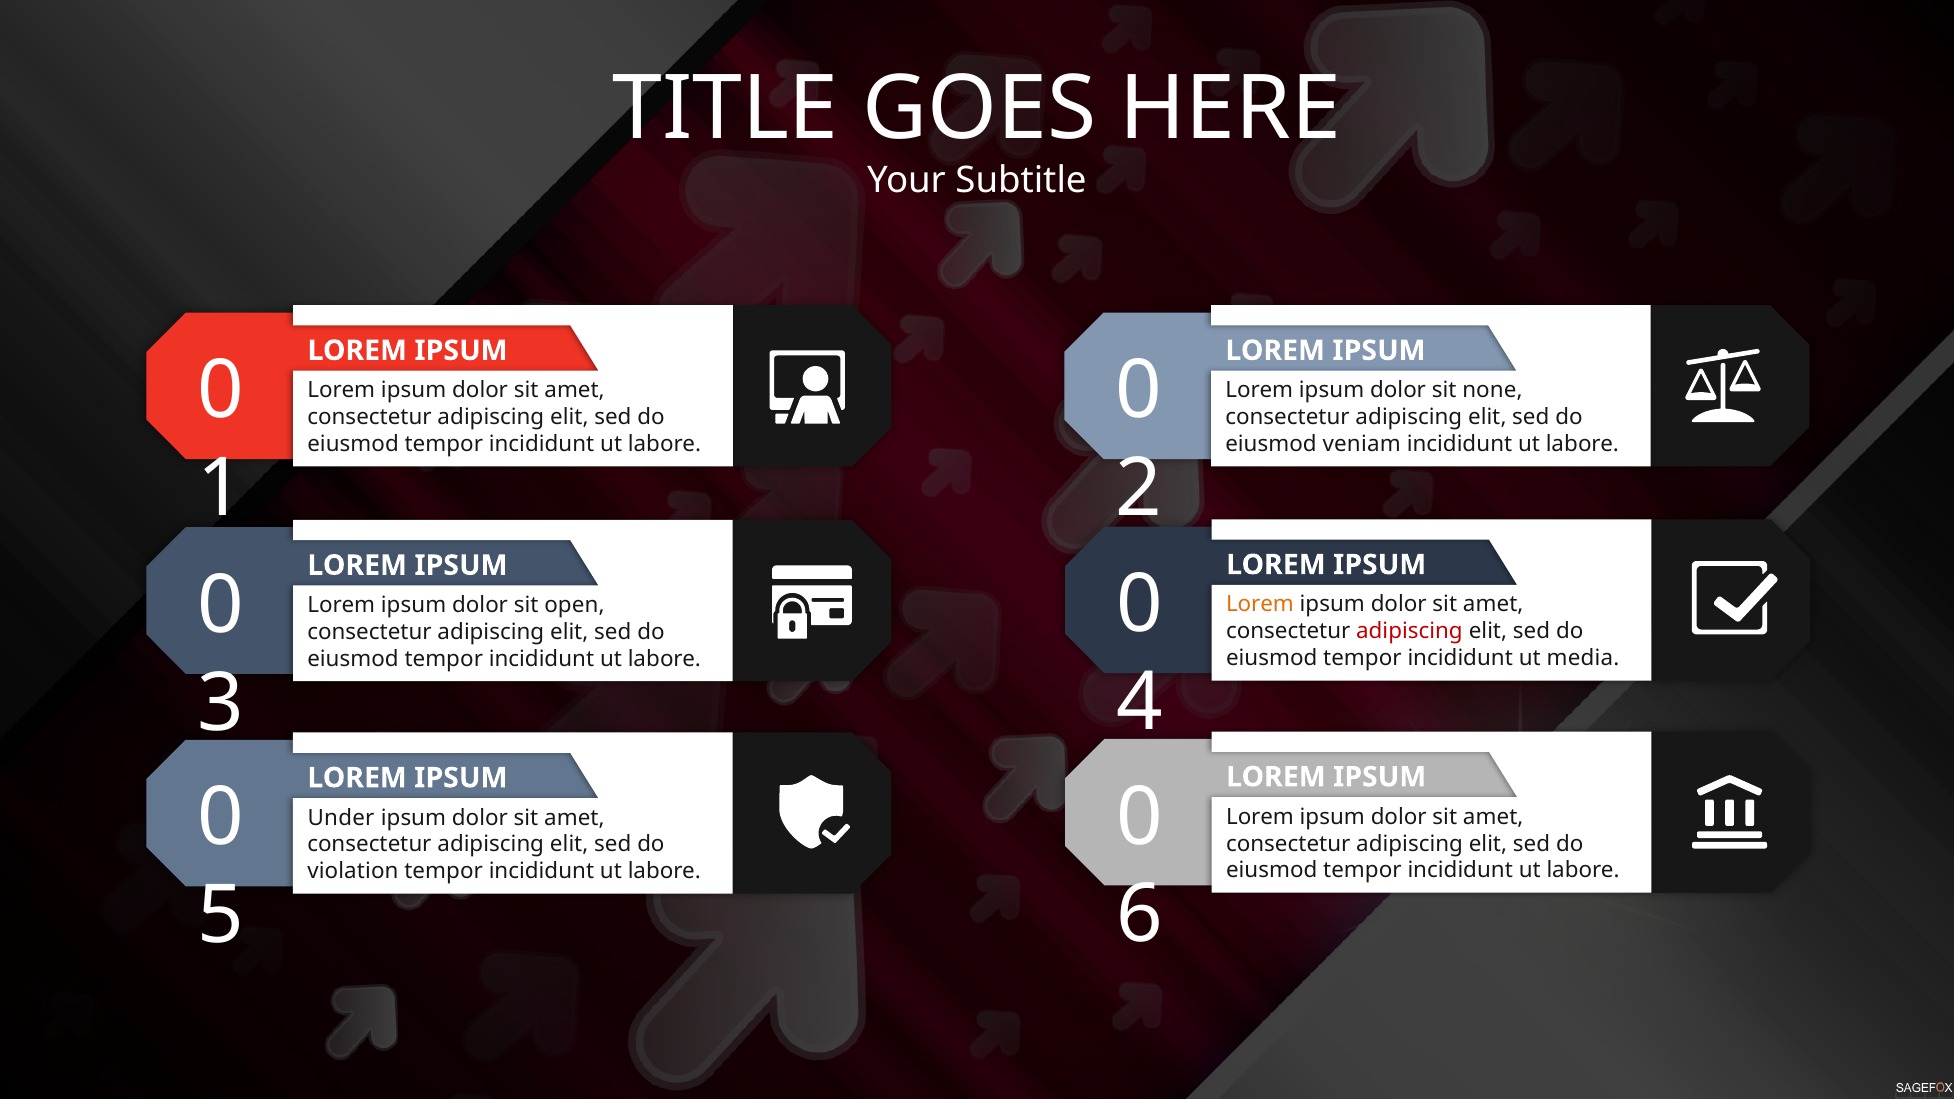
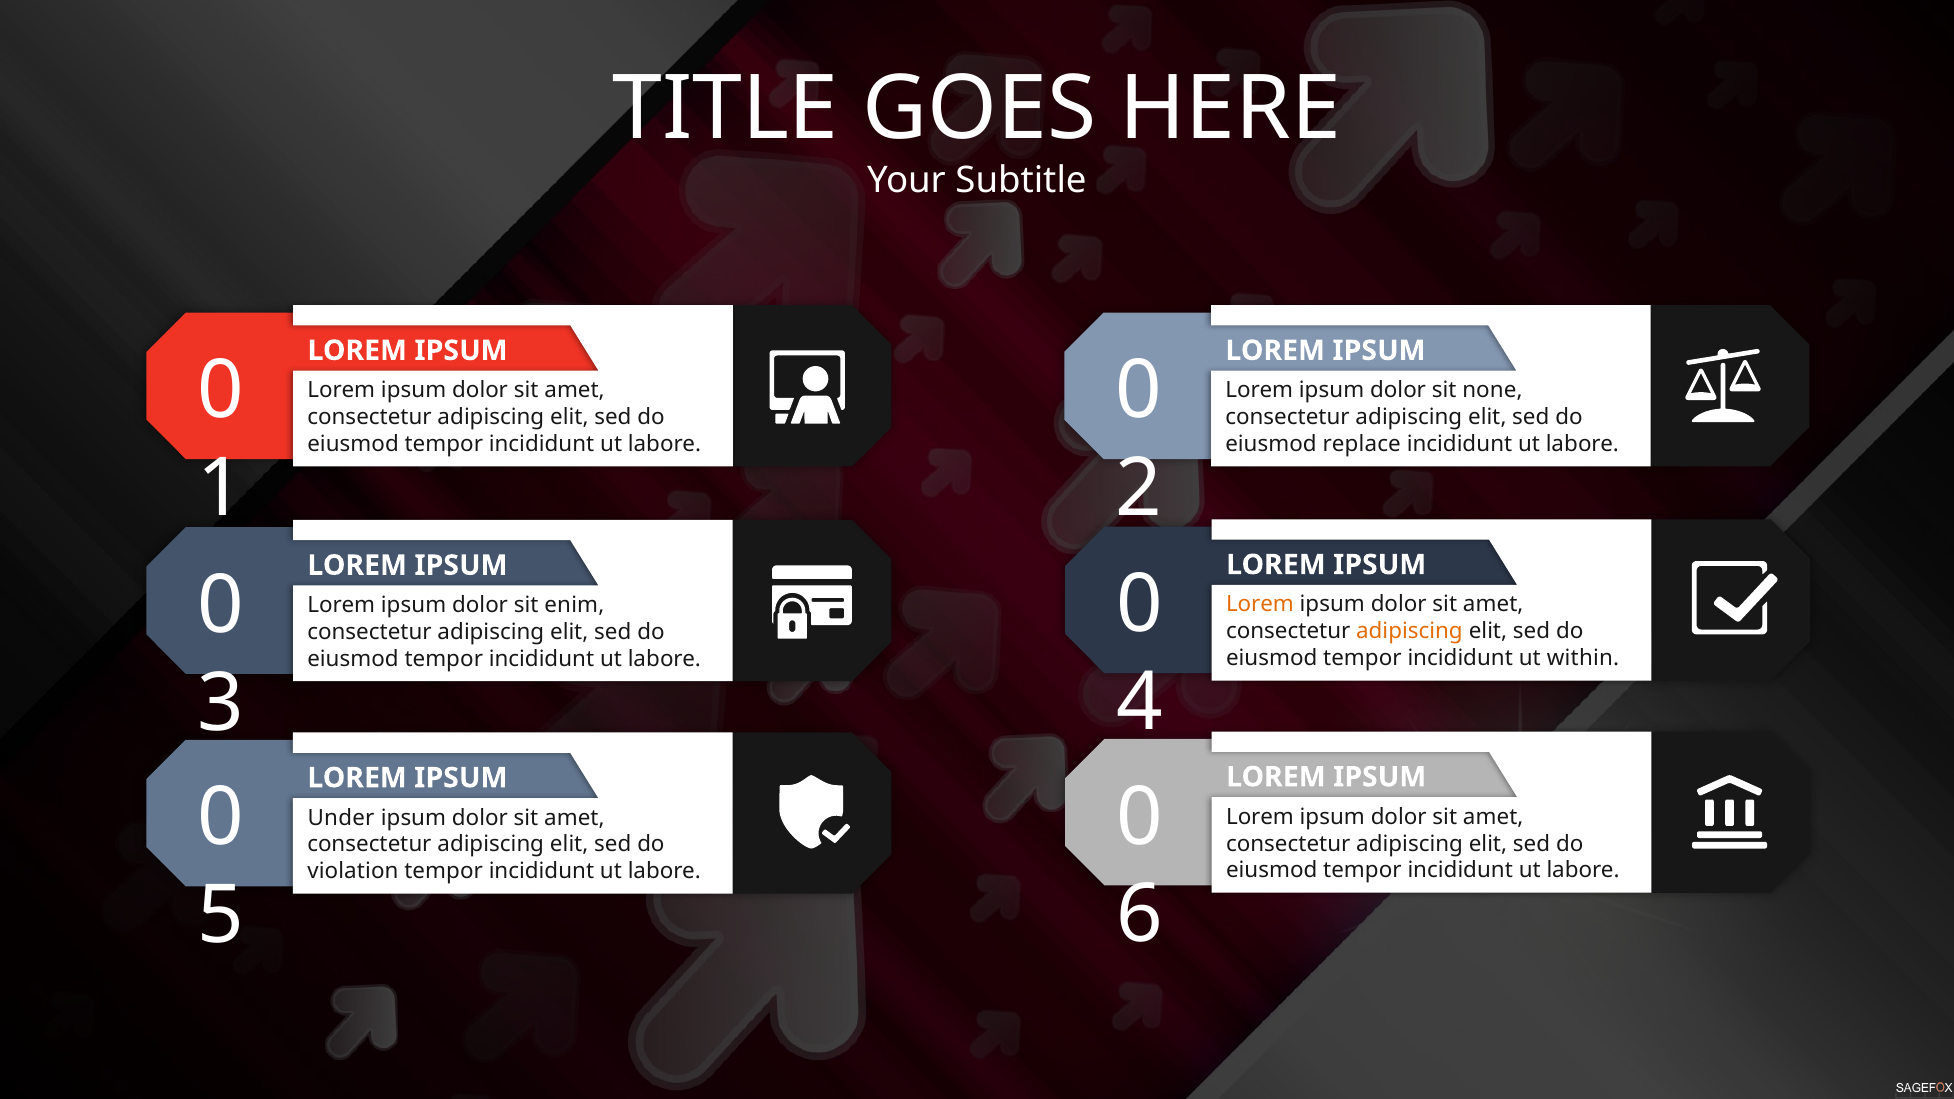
veniam: veniam -> replace
open: open -> enim
adipiscing at (1409, 632) colour: red -> orange
media: media -> within
